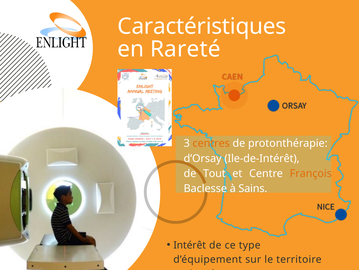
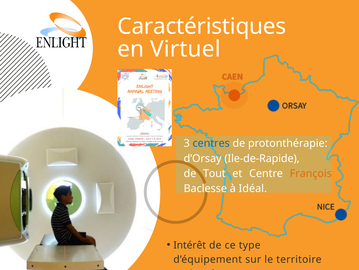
Rareté: Rareté -> Virtuel
centres colour: orange -> blue
Ile-de-Intérêt: Ile-de-Intérêt -> Ile-de-Rapide
Sains: Sains -> Idéal
